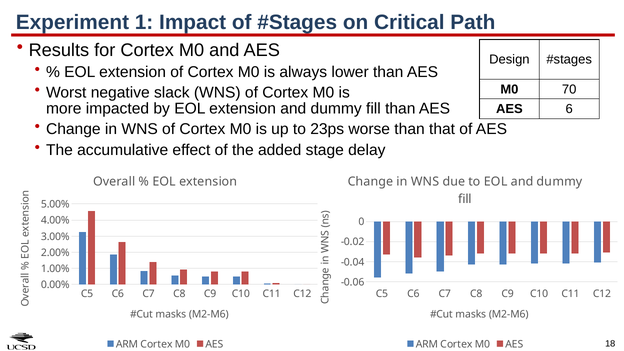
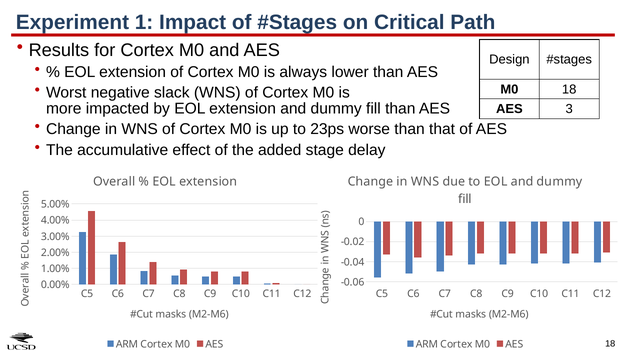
M0 70: 70 -> 18
6: 6 -> 3
